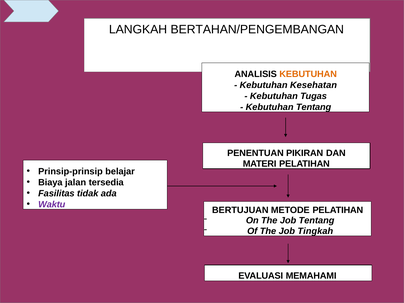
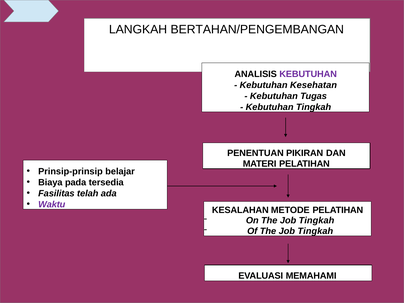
KEBUTUHAN at (308, 74) colour: orange -> purple
Kebutuhan Tentang: Tentang -> Tingkah
jalan: jalan -> pada
tidak: tidak -> telah
BERTUJUAN: BERTUJUAN -> KESALAHAN
On The Job Tentang: Tentang -> Tingkah
